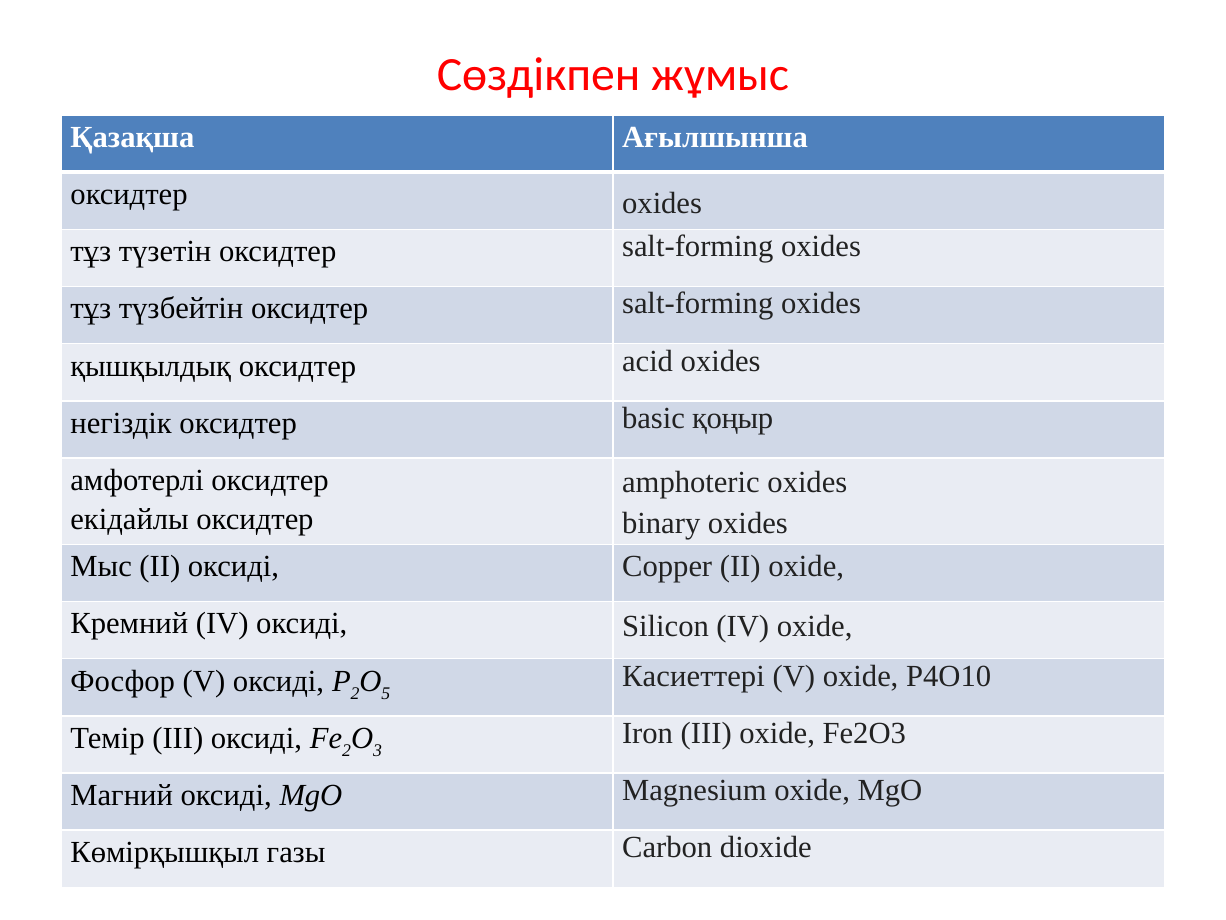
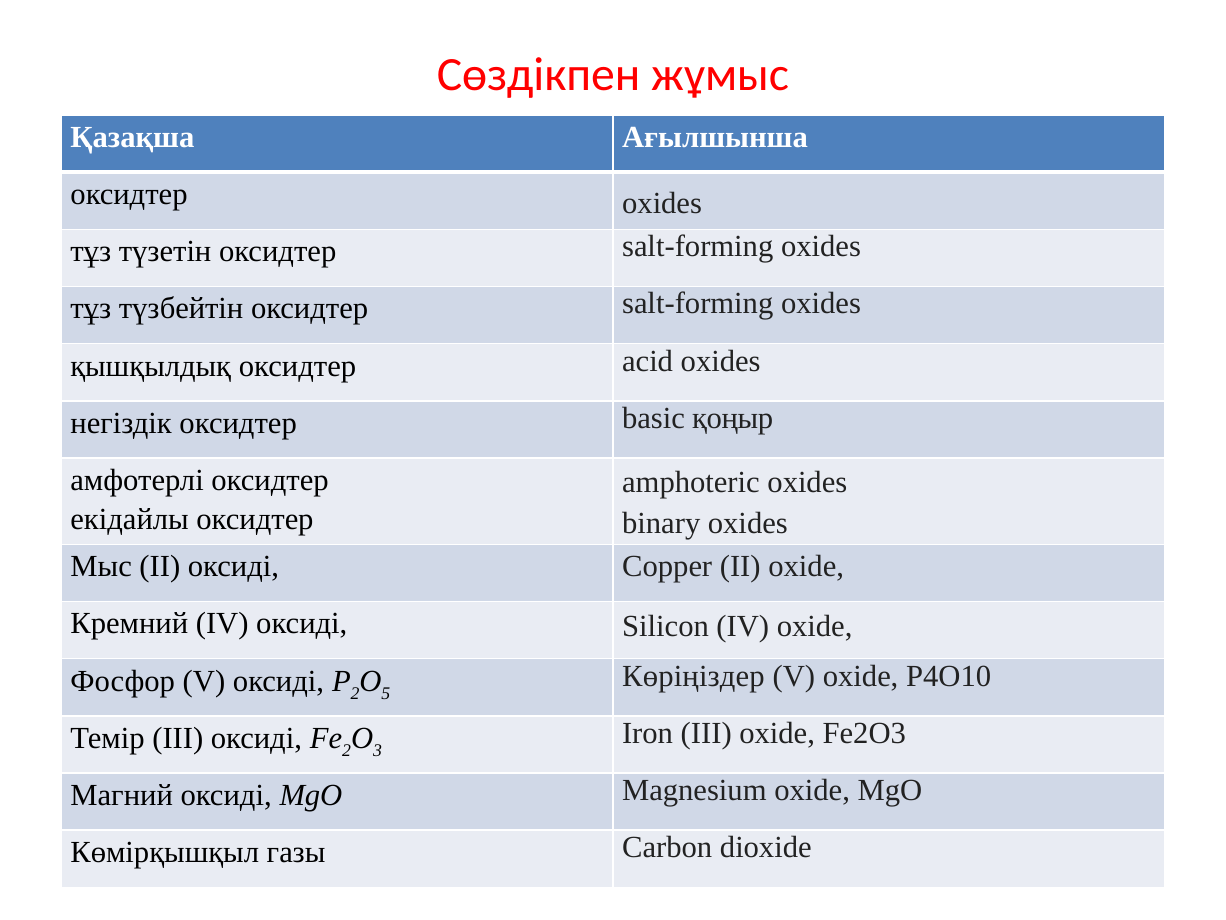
Касиеттері: Касиеттері -> Көріңіздер
